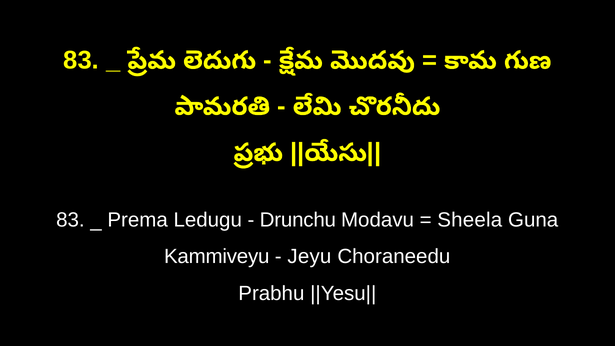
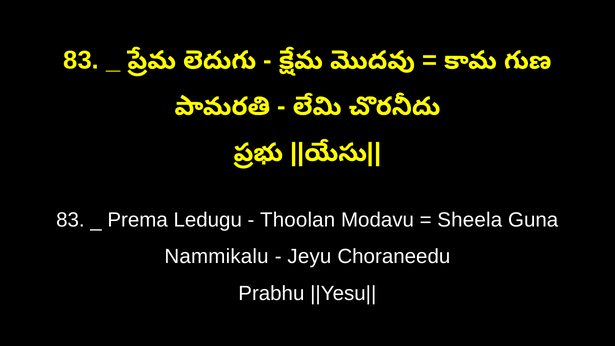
Drunchu: Drunchu -> Thoolan
Kammiveyu: Kammiveyu -> Nammikalu
